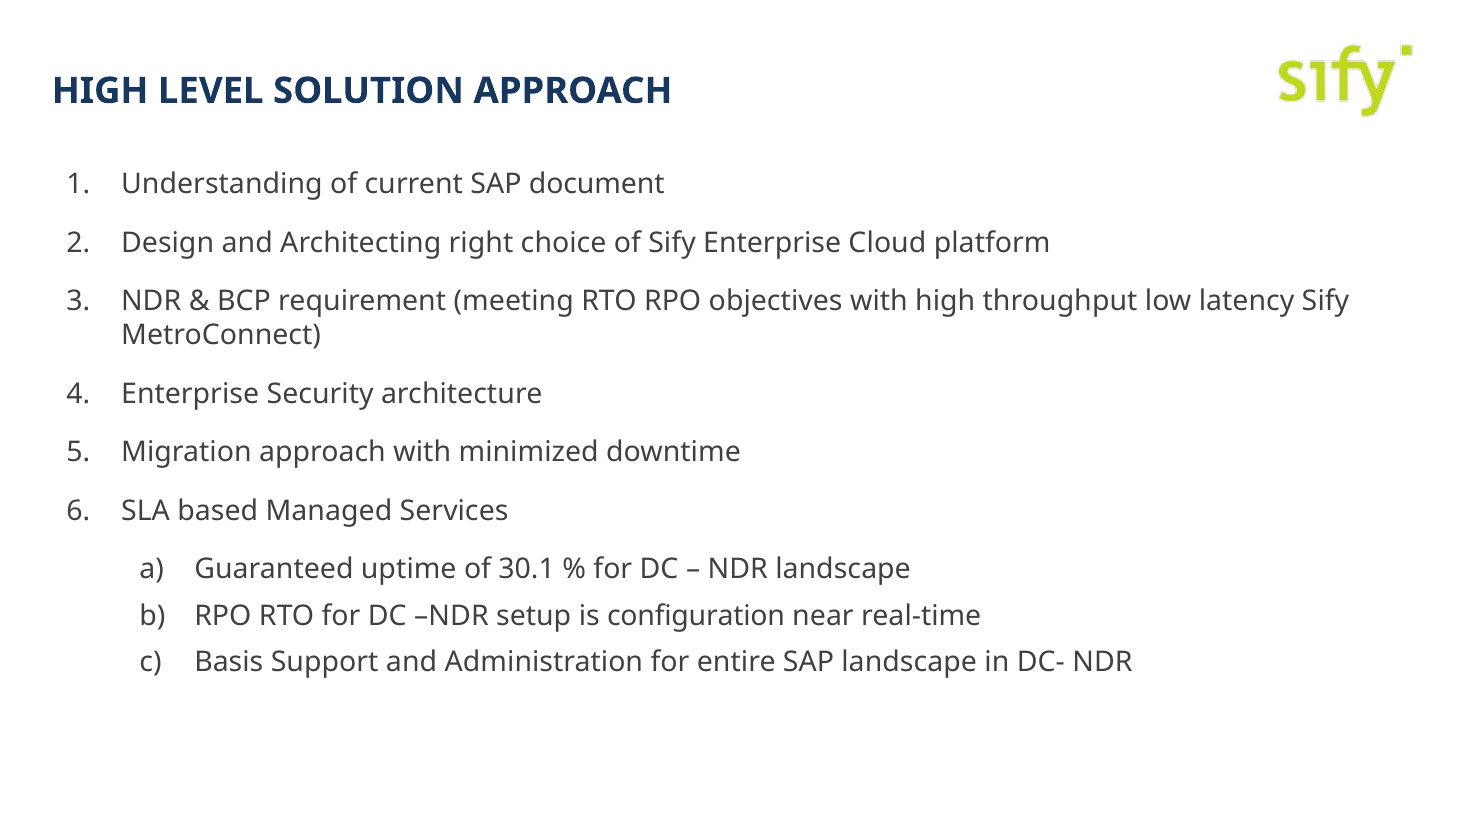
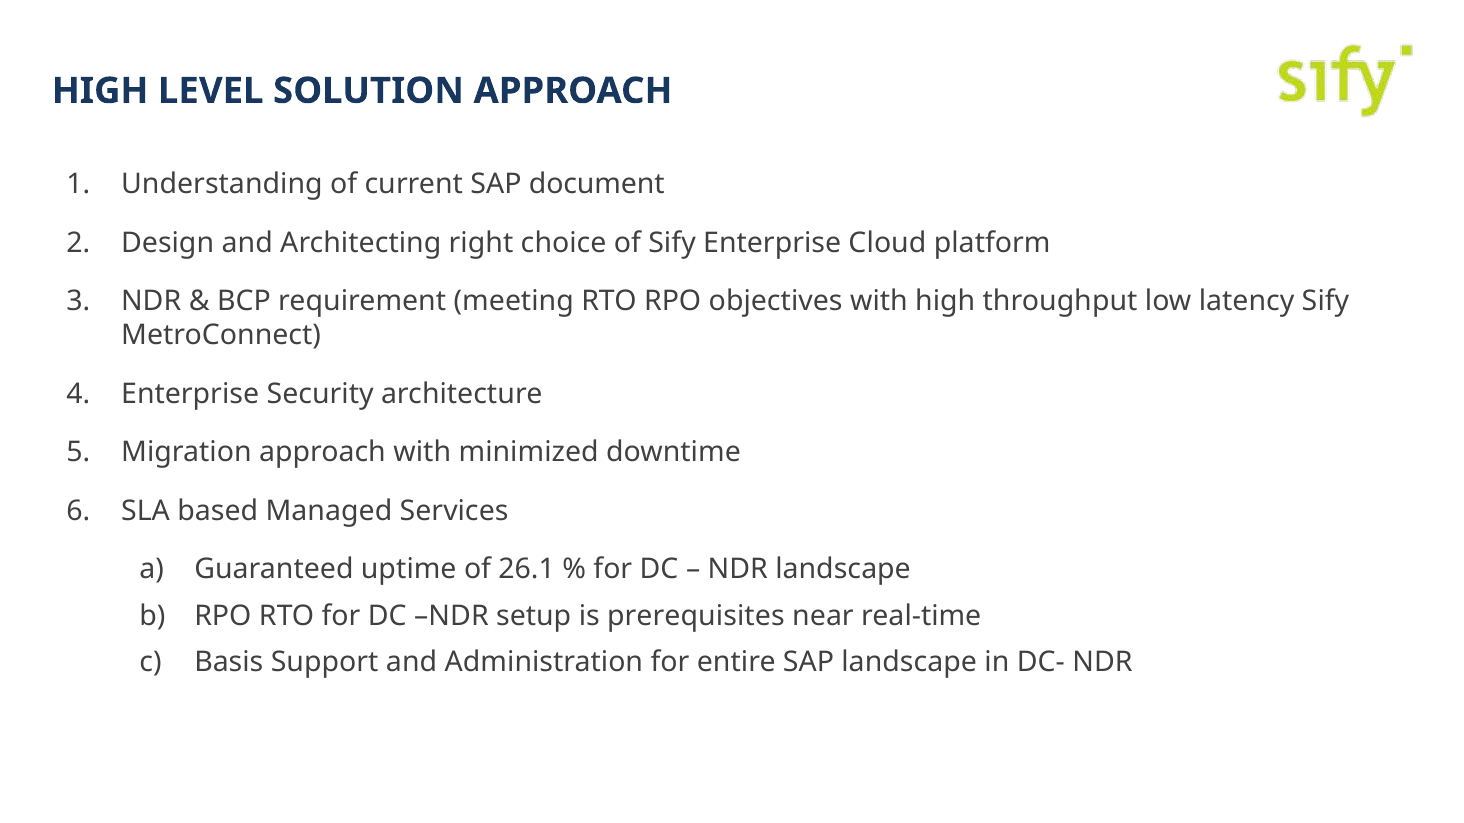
30.1: 30.1 -> 26.1
configuration: configuration -> prerequisites
